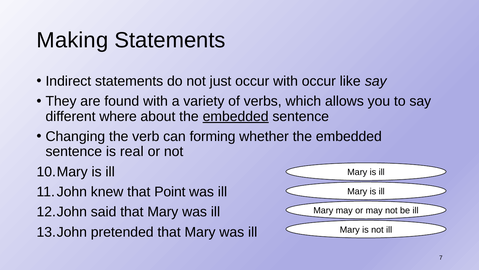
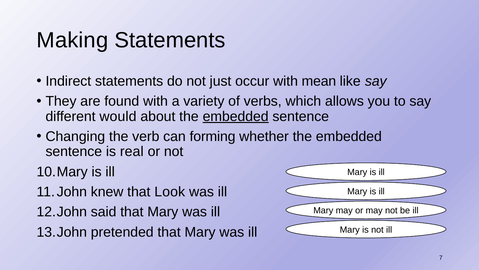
with occur: occur -> mean
where: where -> would
Point: Point -> Look
